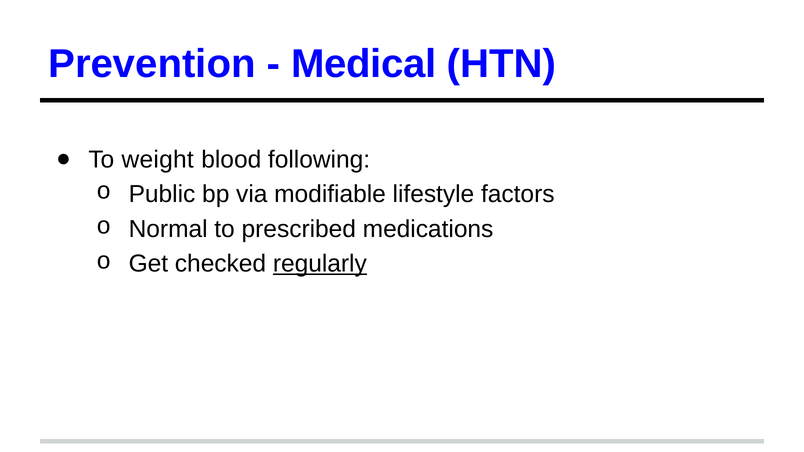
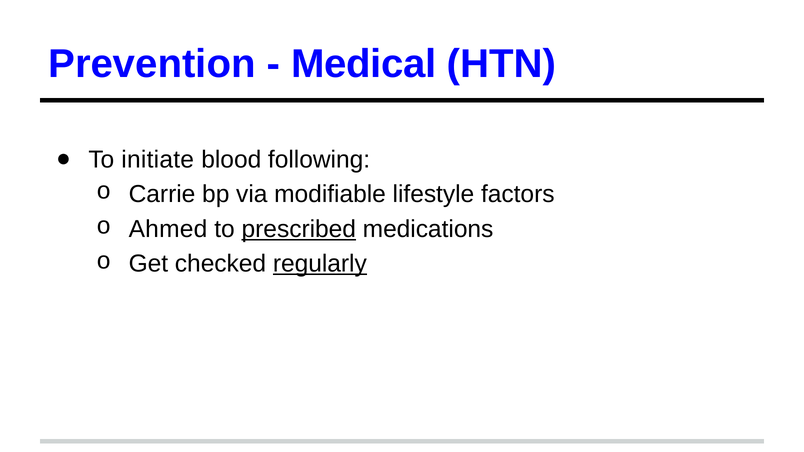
weight: weight -> initiate
Public: Public -> Carrie
Normal: Normal -> Ahmed
prescribed underline: none -> present
